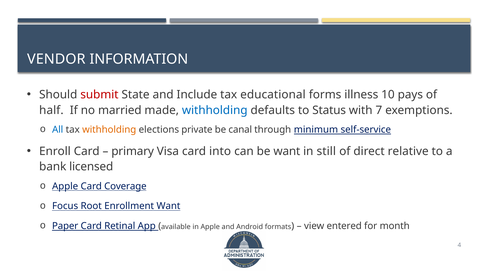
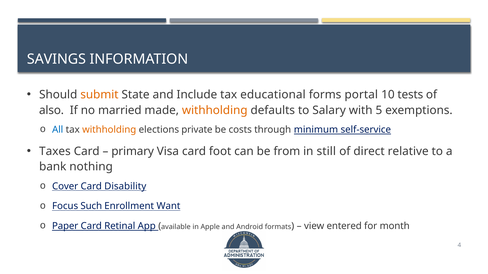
VENDOR: VENDOR -> SAVINGS
submit colour: red -> orange
illness: illness -> portal
pays: pays -> tests
half: half -> also
withholding at (215, 110) colour: blue -> orange
Status: Status -> Salary
7: 7 -> 5
canal: canal -> costs
Enroll: Enroll -> Taxes
into: into -> foot
be want: want -> from
licensed: licensed -> nothing
Apple at (65, 186): Apple -> Cover
Coverage: Coverage -> Disability
Root: Root -> Such
